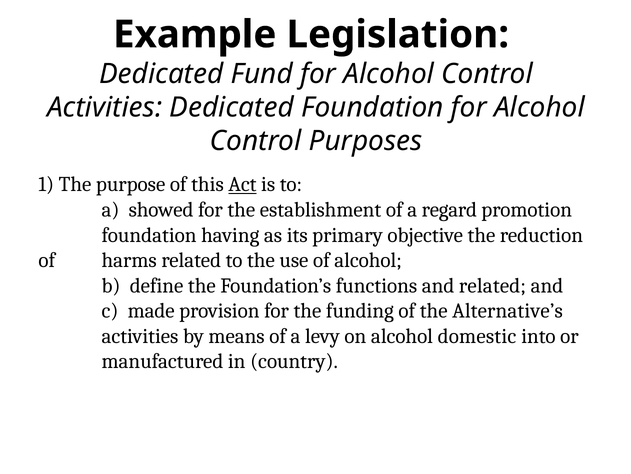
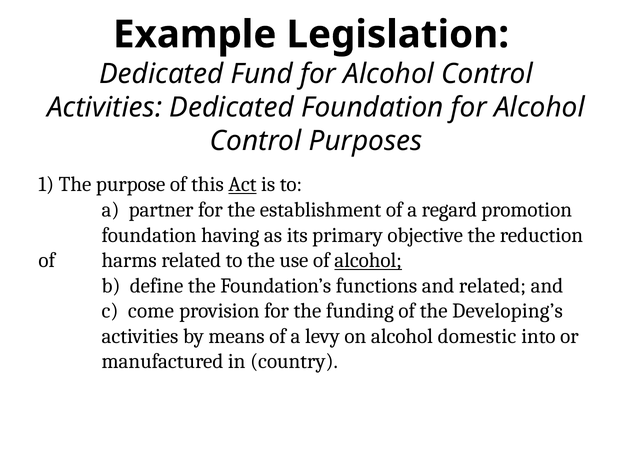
showed: showed -> partner
alcohol at (368, 260) underline: none -> present
made: made -> come
Alternative’s: Alternative’s -> Developing’s
